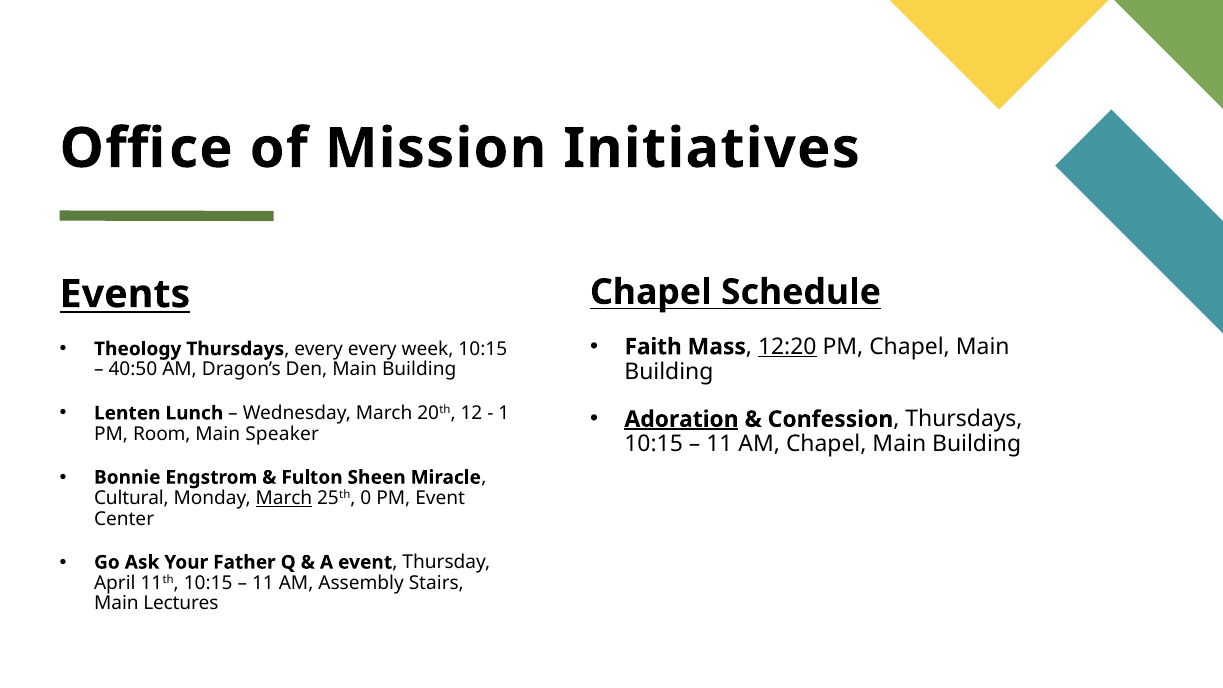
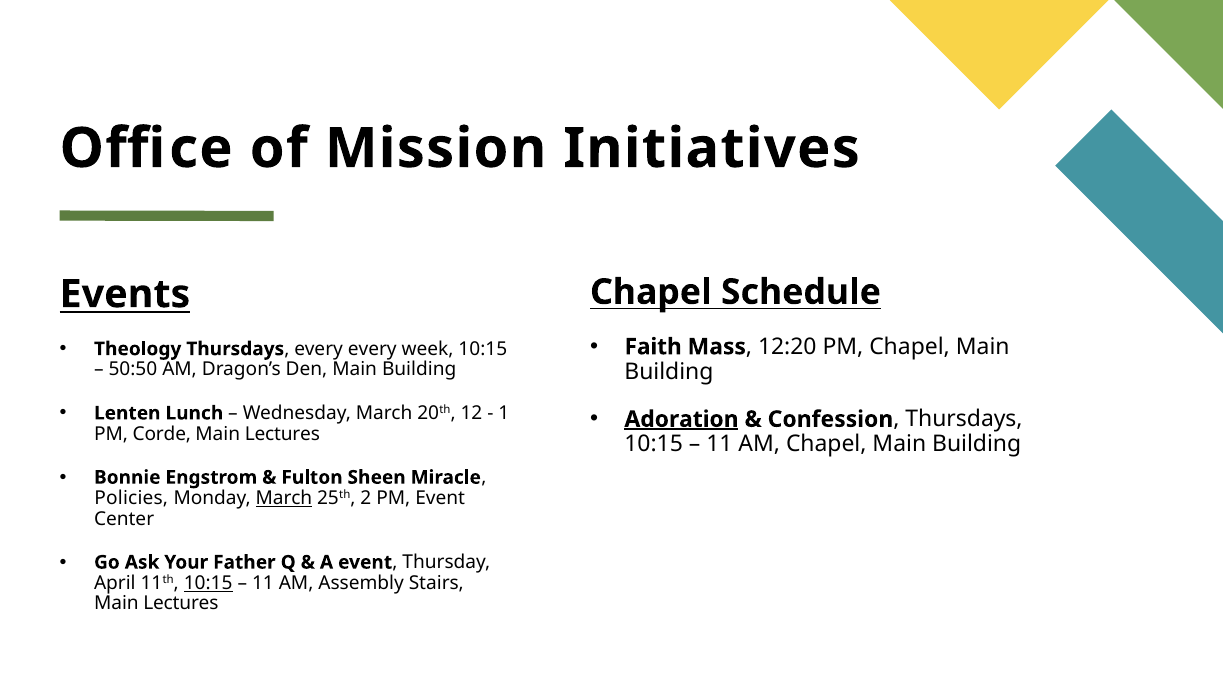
12:20 underline: present -> none
40:50: 40:50 -> 50:50
Room: Room -> Corde
Speaker at (282, 434): Speaker -> Lectures
Cultural: Cultural -> Policies
0: 0 -> 2
10:15 at (208, 583) underline: none -> present
